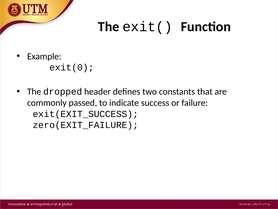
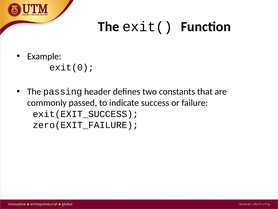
dropped: dropped -> passing
